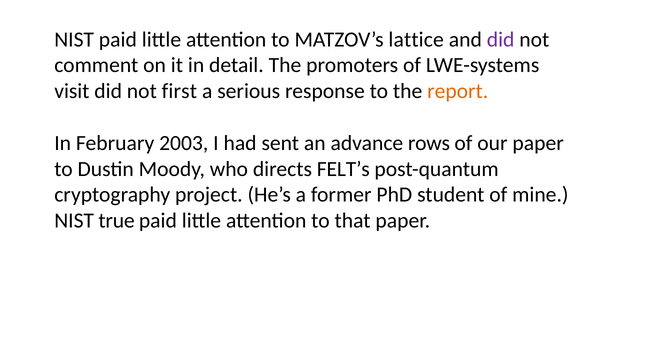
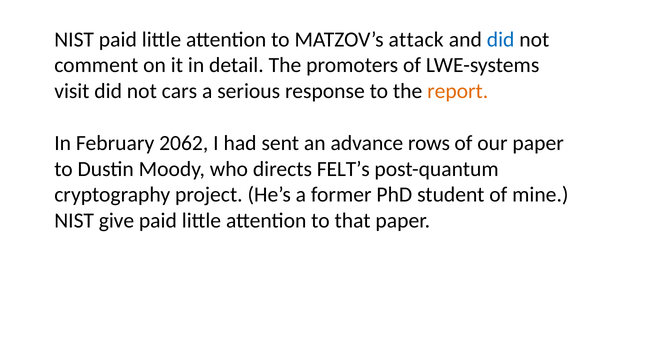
lattice: lattice -> attack
did at (501, 39) colour: purple -> blue
first: first -> cars
2003: 2003 -> 2062
true: true -> give
